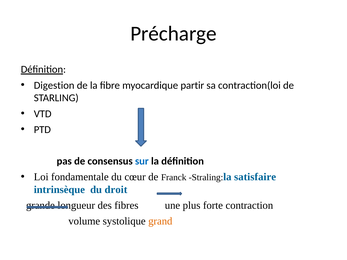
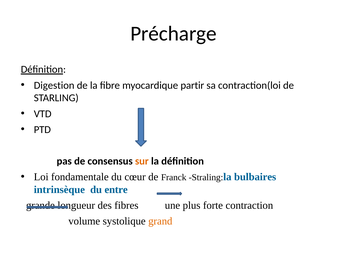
sur colour: blue -> orange
satisfaire: satisfaire -> bulbaires
droit: droit -> entre
